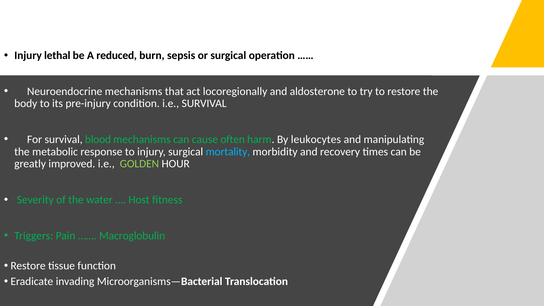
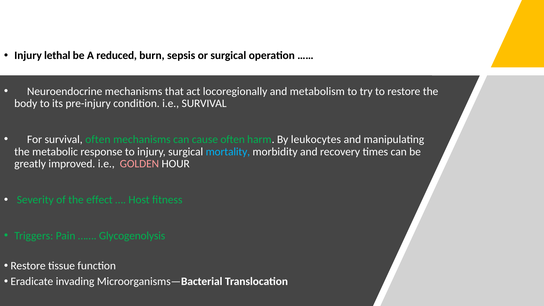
aldosterone: aldosterone -> metabolism
survival blood: blood -> often
GOLDEN colour: light green -> pink
water: water -> effect
Macroglobulin: Macroglobulin -> Glycogenolysis
